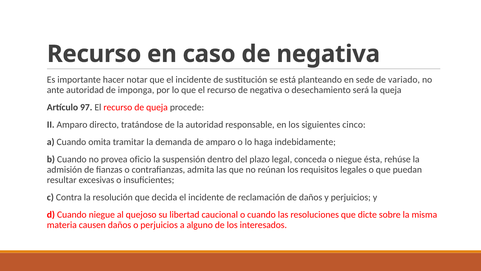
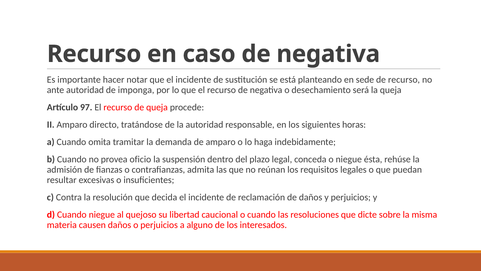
de variado: variado -> recurso
cinco: cinco -> horas
